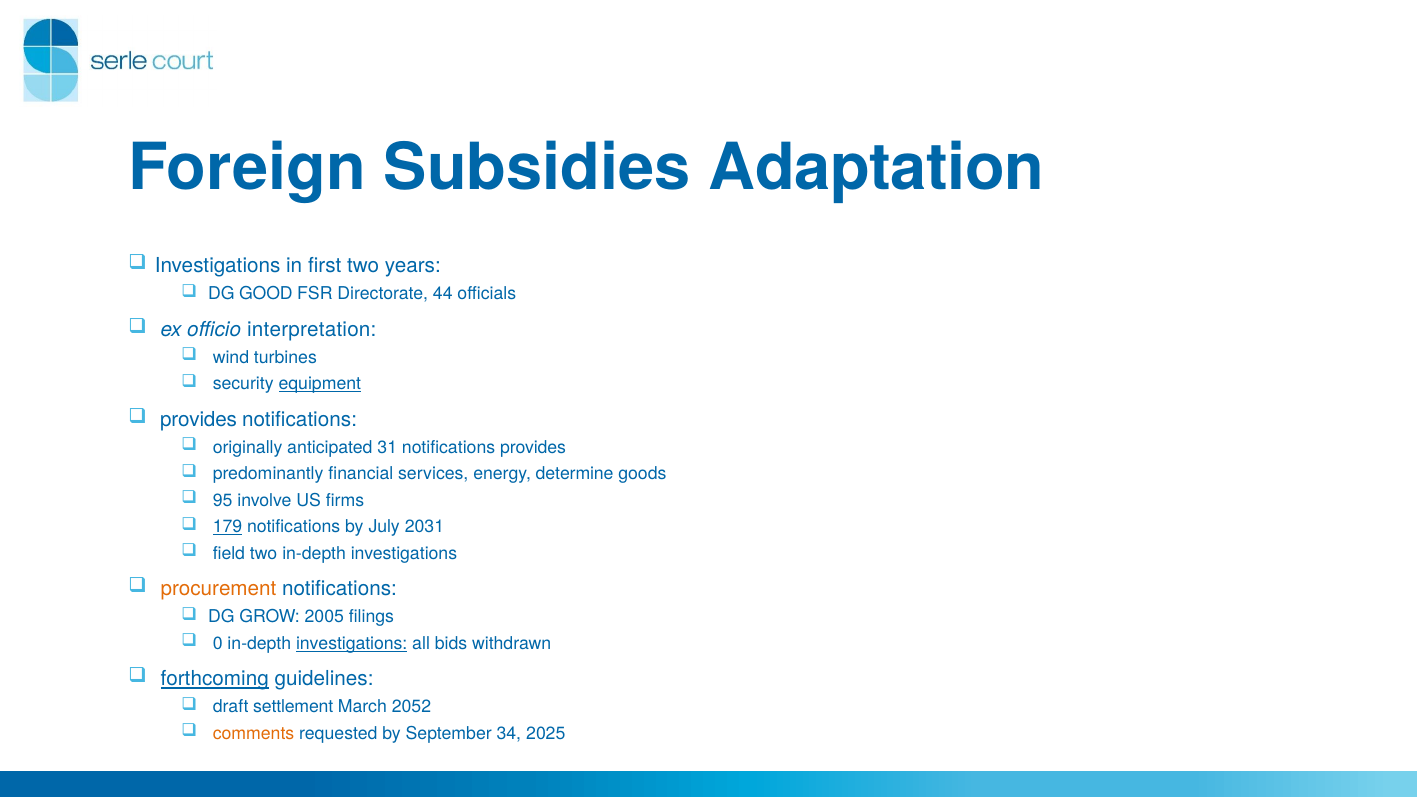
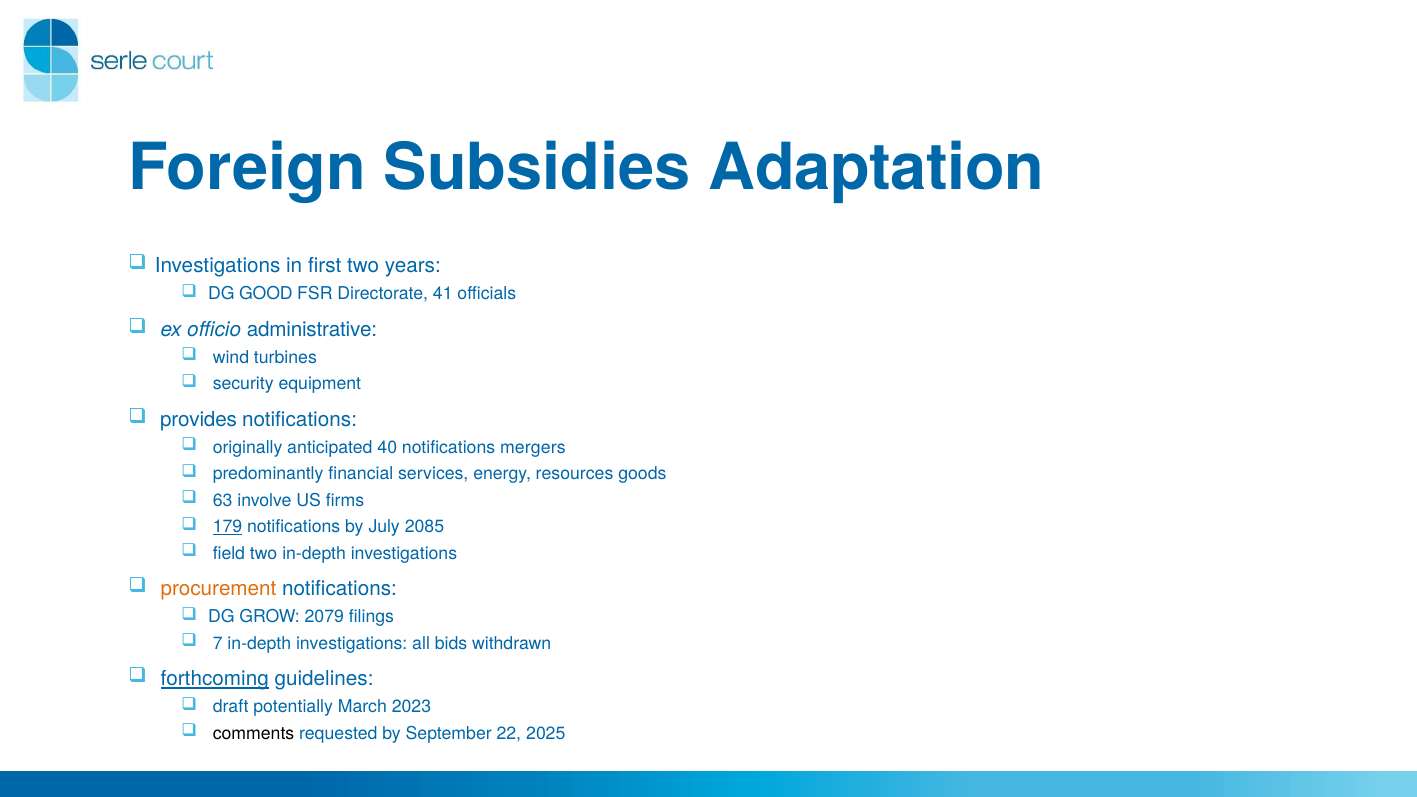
44: 44 -> 41
interpretation: interpretation -> administrative
equipment underline: present -> none
31: 31 -> 40
notifications provides: provides -> mergers
determine: determine -> resources
95: 95 -> 63
2031: 2031 -> 2085
2005: 2005 -> 2079
0: 0 -> 7
investigations at (352, 644) underline: present -> none
settlement: settlement -> potentially
2052: 2052 -> 2023
comments colour: orange -> black
34: 34 -> 22
